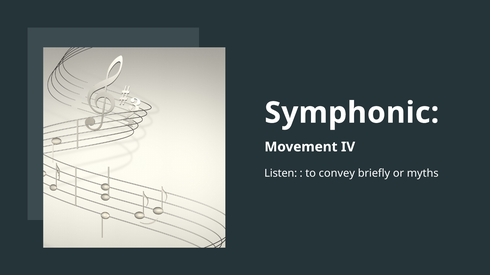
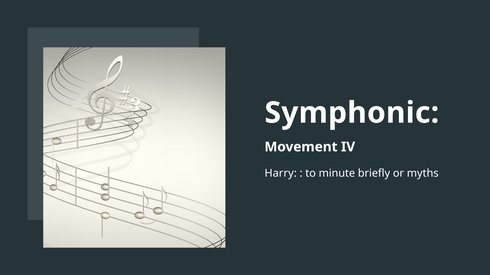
Listen: Listen -> Harry
convey: convey -> minute
